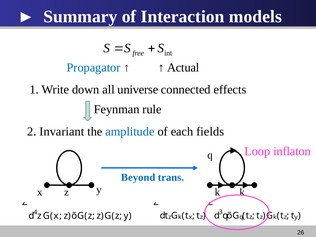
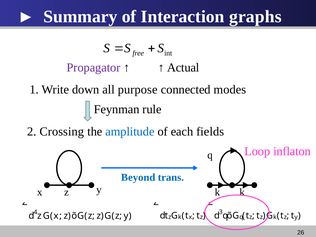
models: models -> graphs
Propagator colour: blue -> purple
universe: universe -> purpose
effects: effects -> modes
Invariant: Invariant -> Crossing
